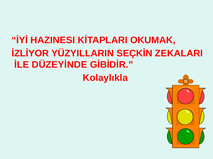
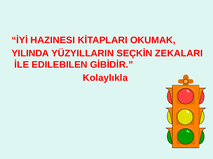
İZLİYOR: İZLİYOR -> YILINDA
DÜZEYİNDE: DÜZEYİNDE -> EDILEBILEN
